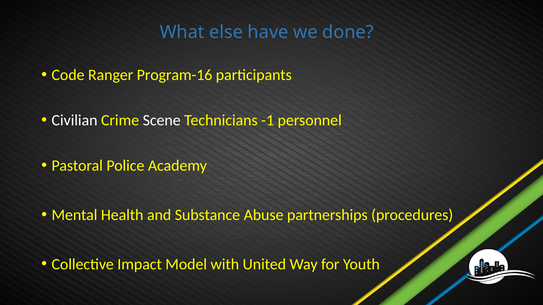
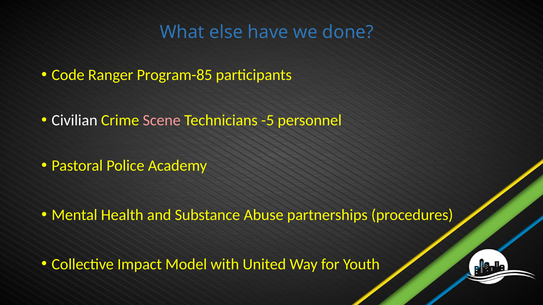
Program-16: Program-16 -> Program-85
Scene colour: white -> pink
-1: -1 -> -5
